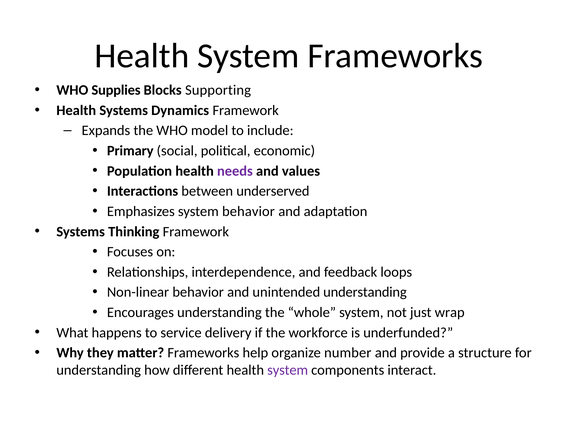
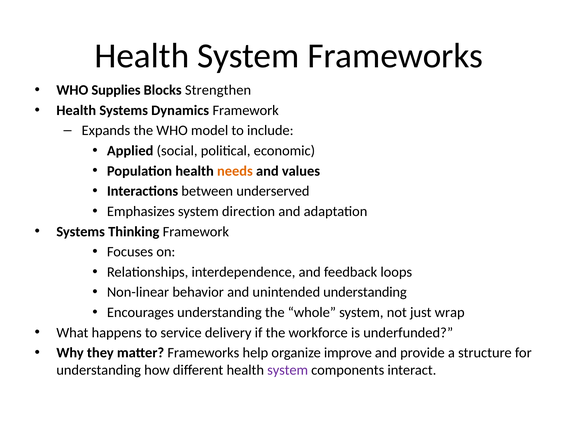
Supporting: Supporting -> Strengthen
Primary: Primary -> Applied
needs colour: purple -> orange
system behavior: behavior -> direction
number: number -> improve
